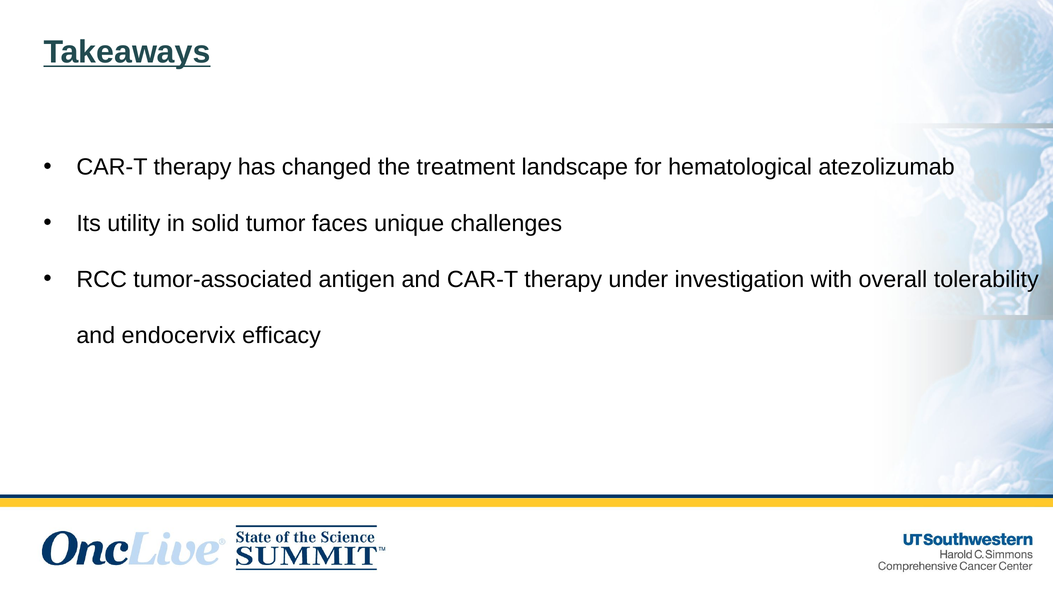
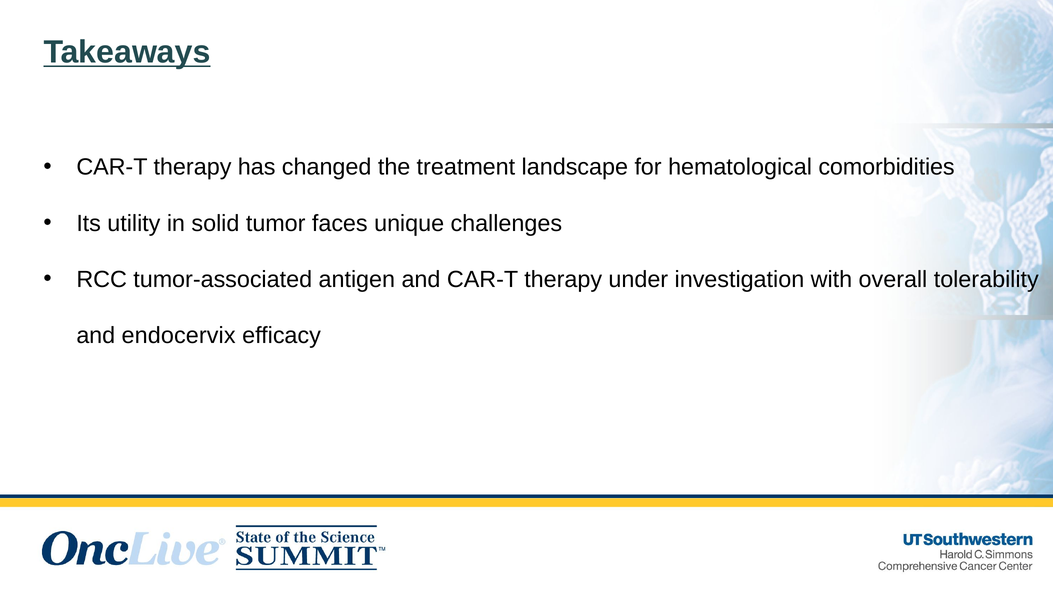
atezolizumab: atezolizumab -> comorbidities
